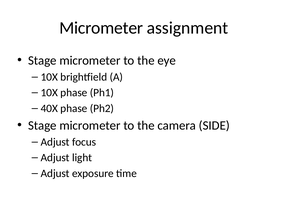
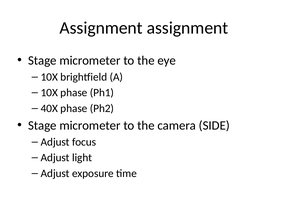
Micrometer at (101, 28): Micrometer -> Assignment
